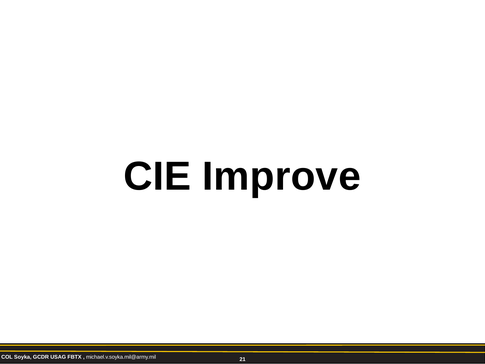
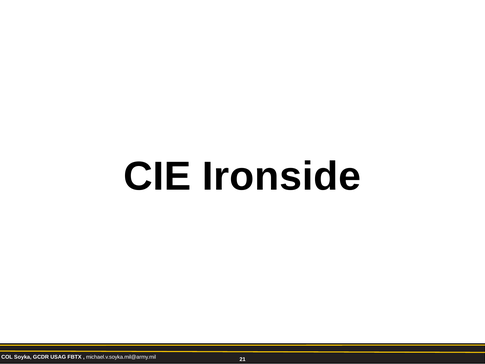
Improve: Improve -> Ironside
